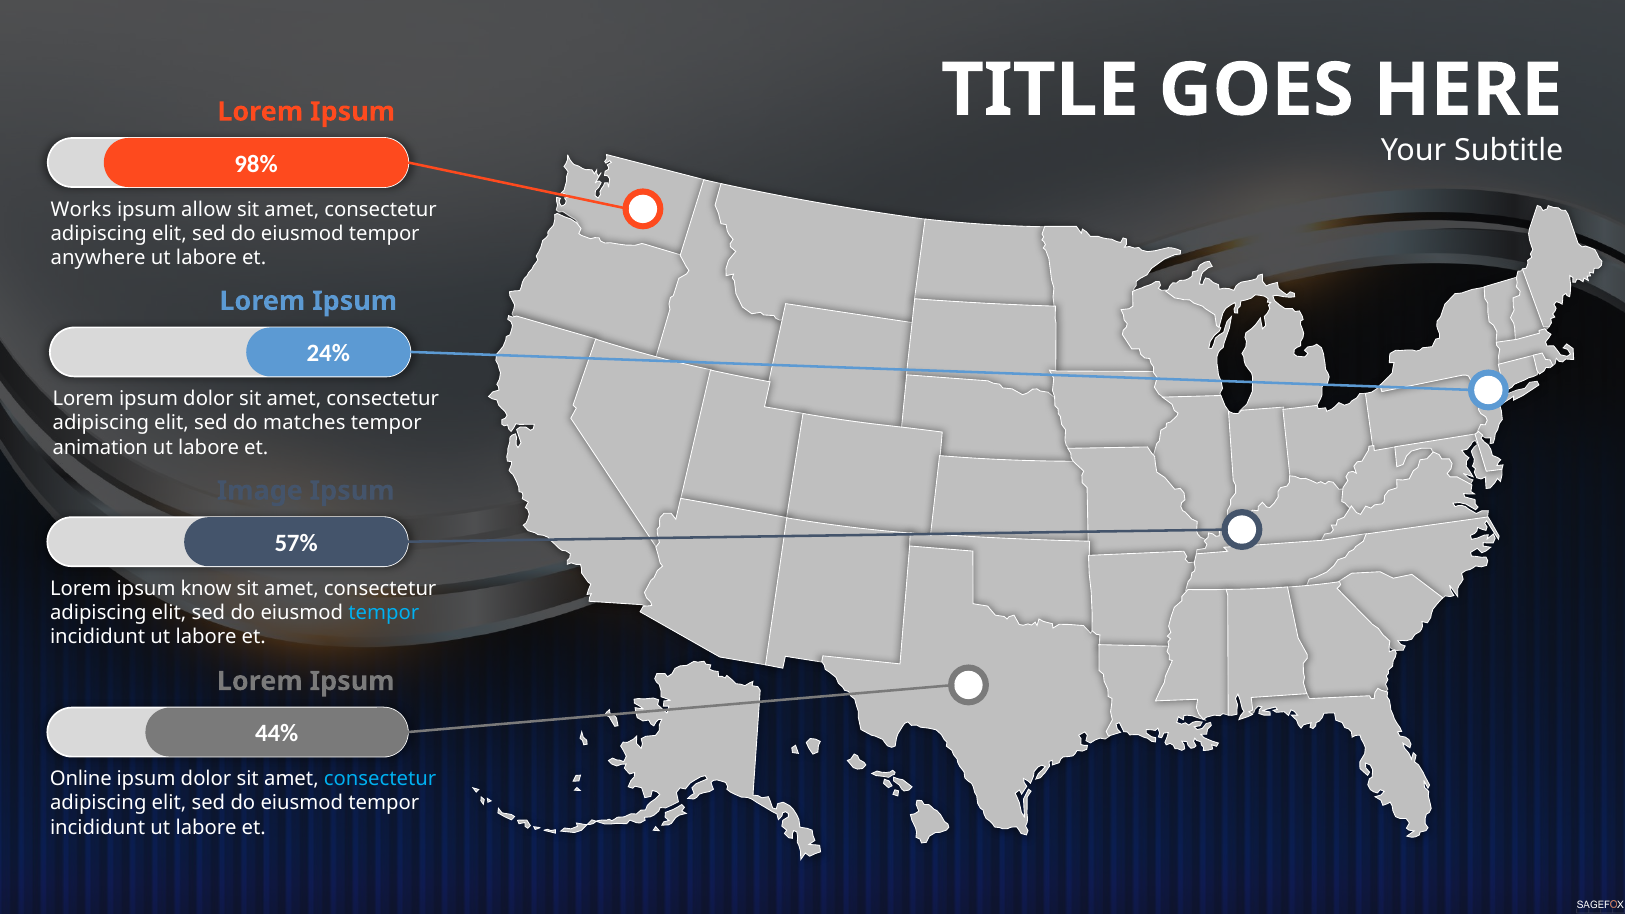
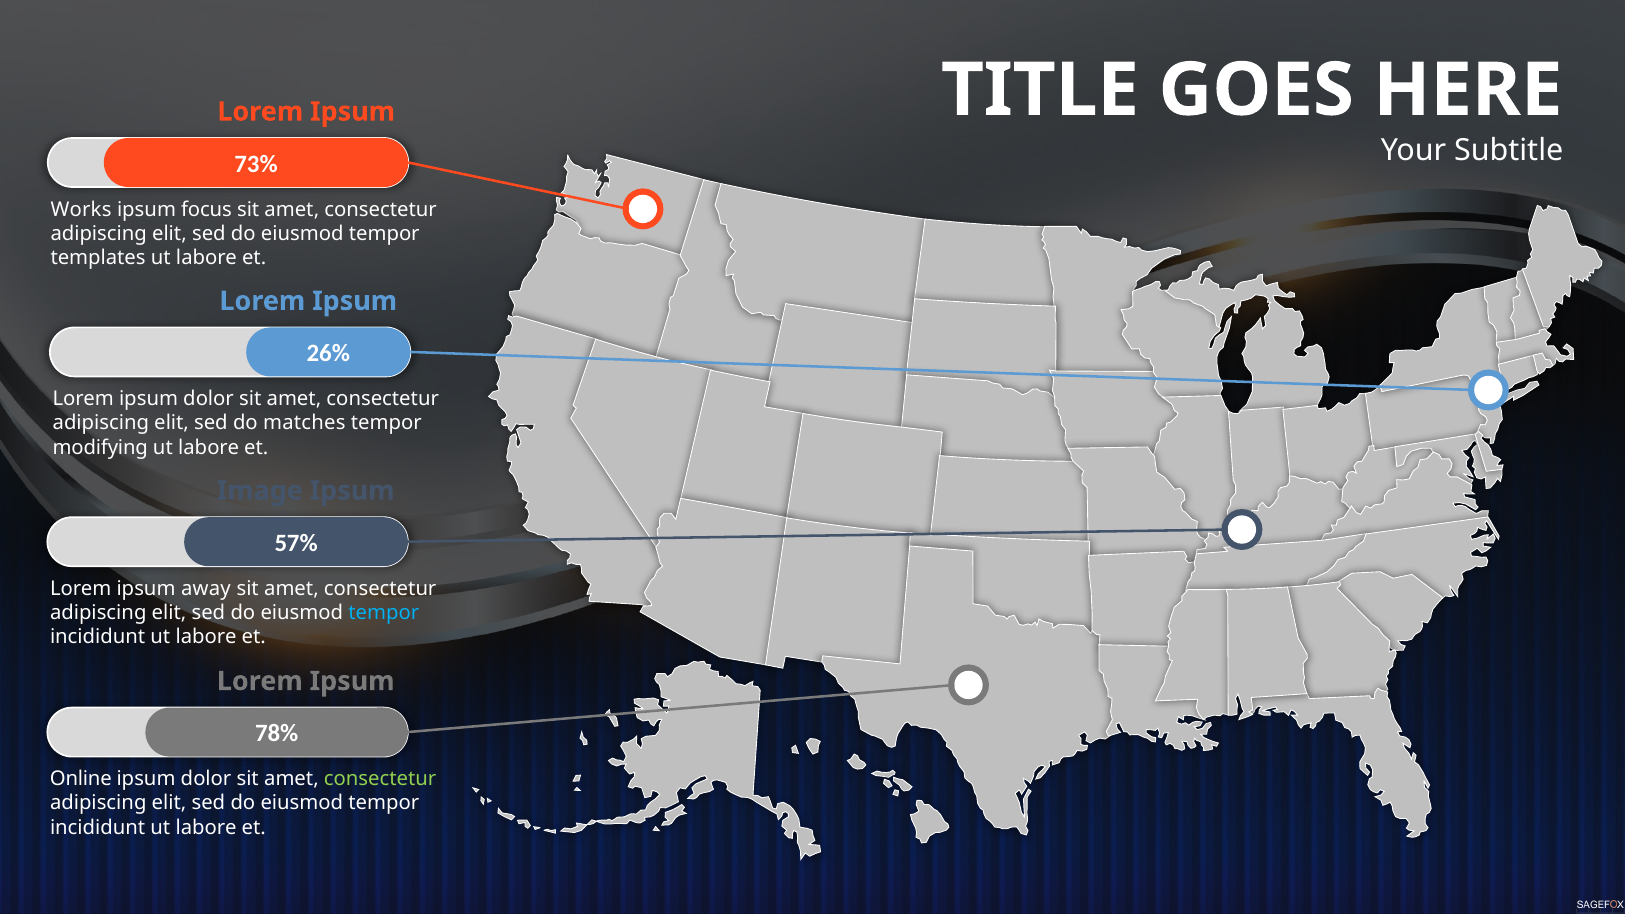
98%: 98% -> 73%
allow: allow -> focus
anywhere: anywhere -> templates
24%: 24% -> 26%
animation: animation -> modifying
know: know -> away
44%: 44% -> 78%
consectetur at (380, 779) colour: light blue -> light green
